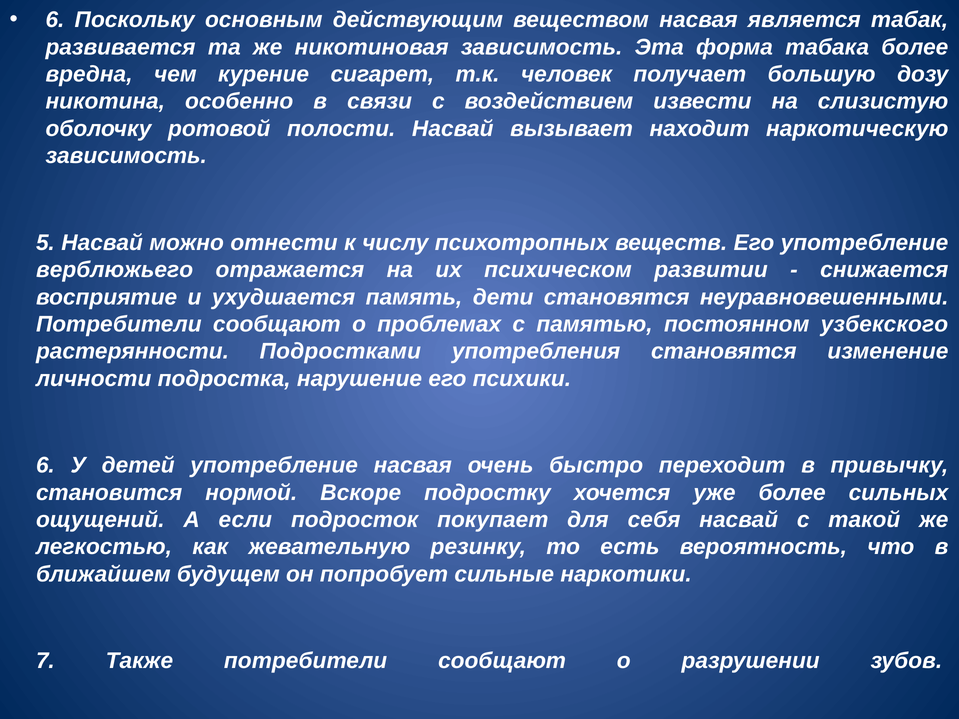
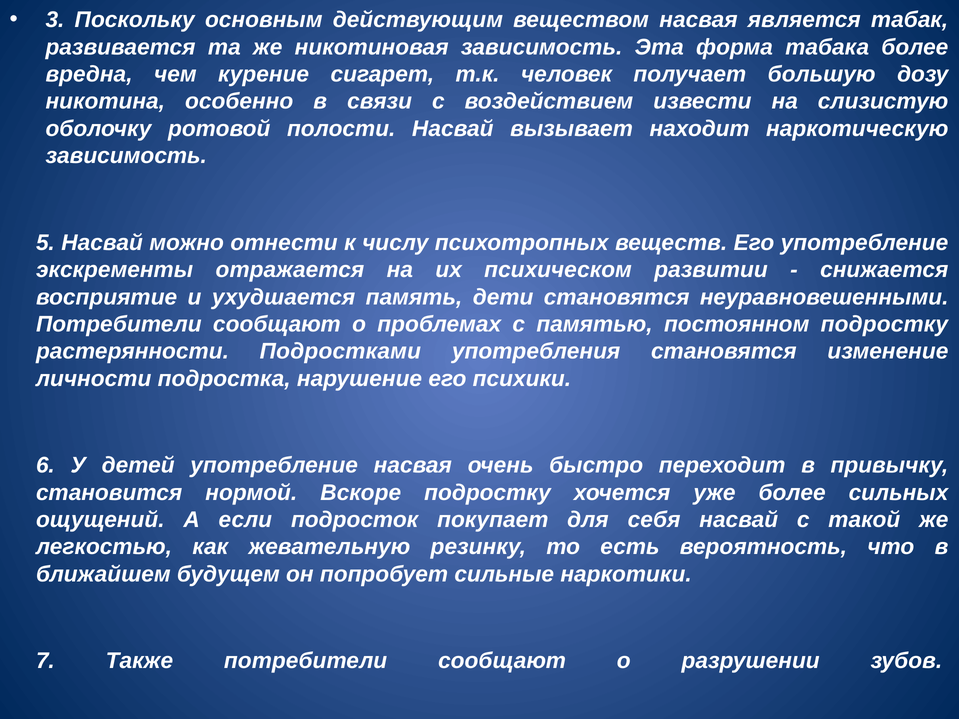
6 at (55, 20): 6 -> 3
верблюжьего: верблюжьего -> экскременты
постоянном узбекского: узбекского -> подростку
